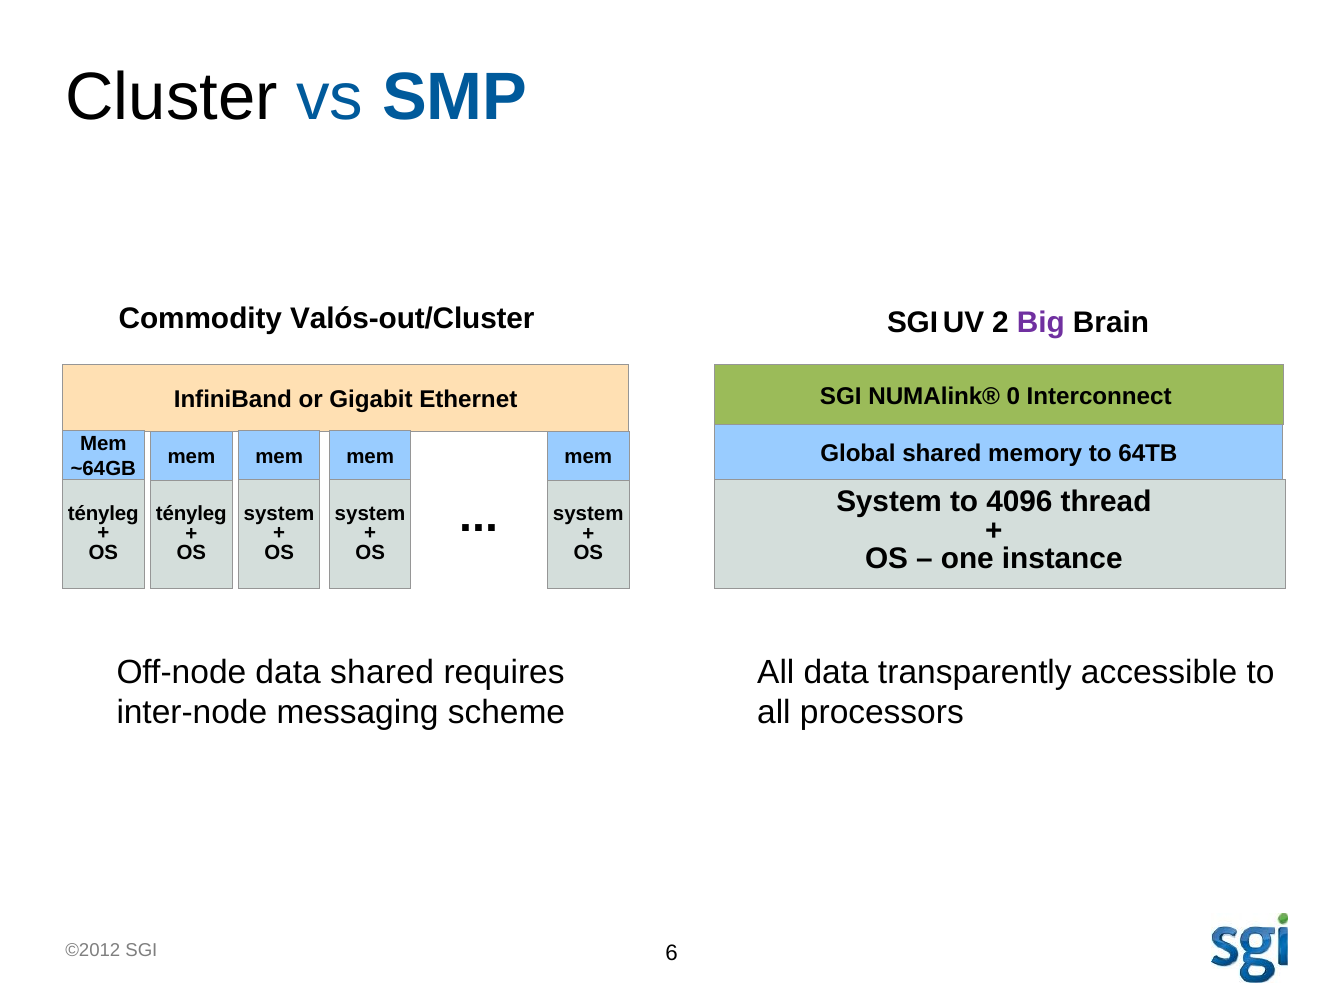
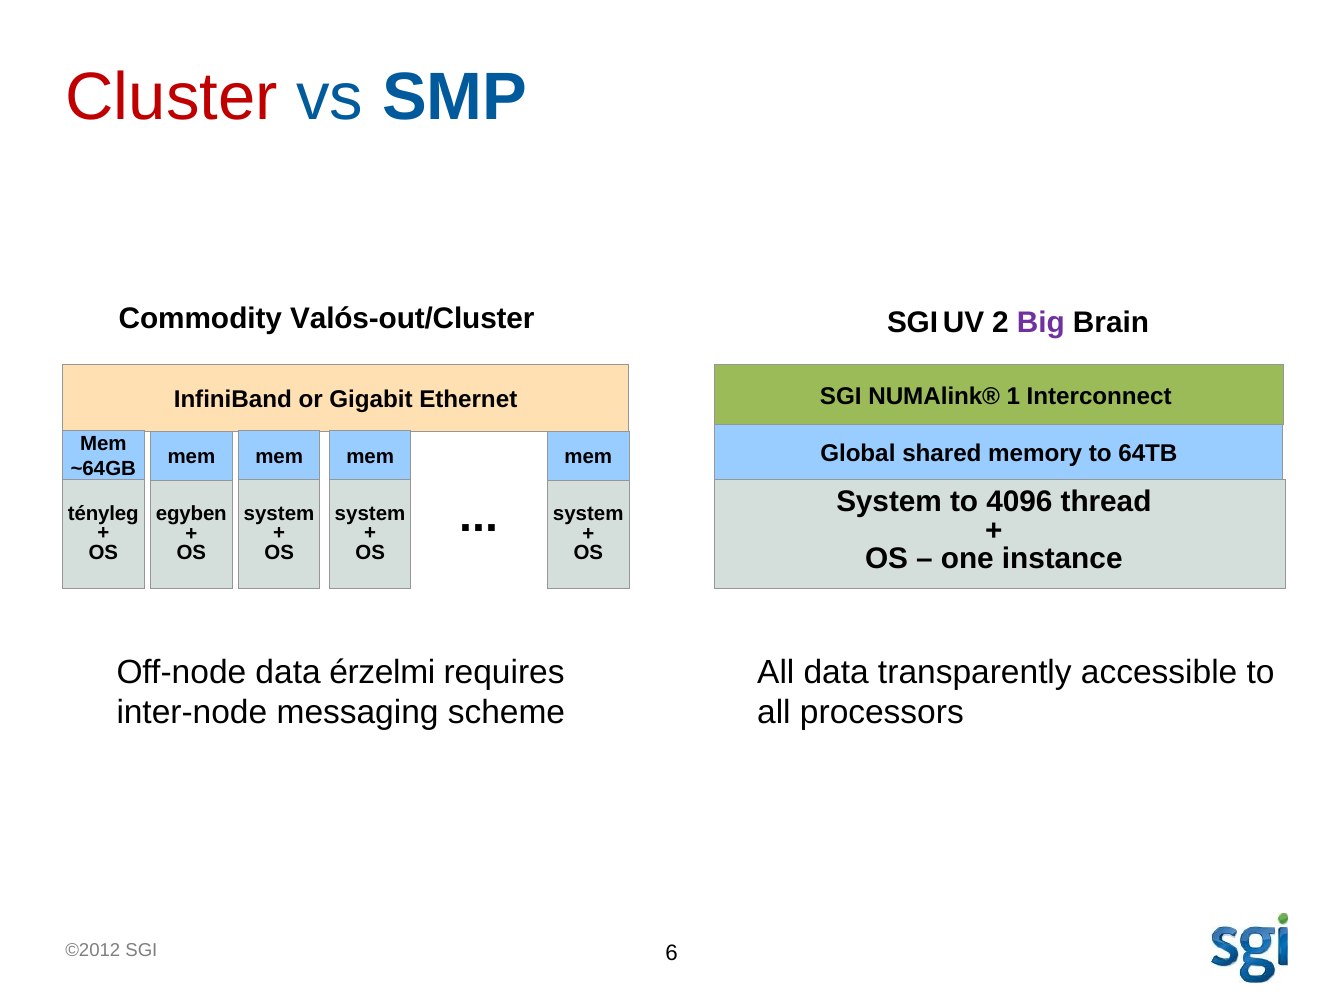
Cluster colour: black -> red
0: 0 -> 1
tényleg at (191, 514): tényleg -> egyben
data shared: shared -> érzelmi
